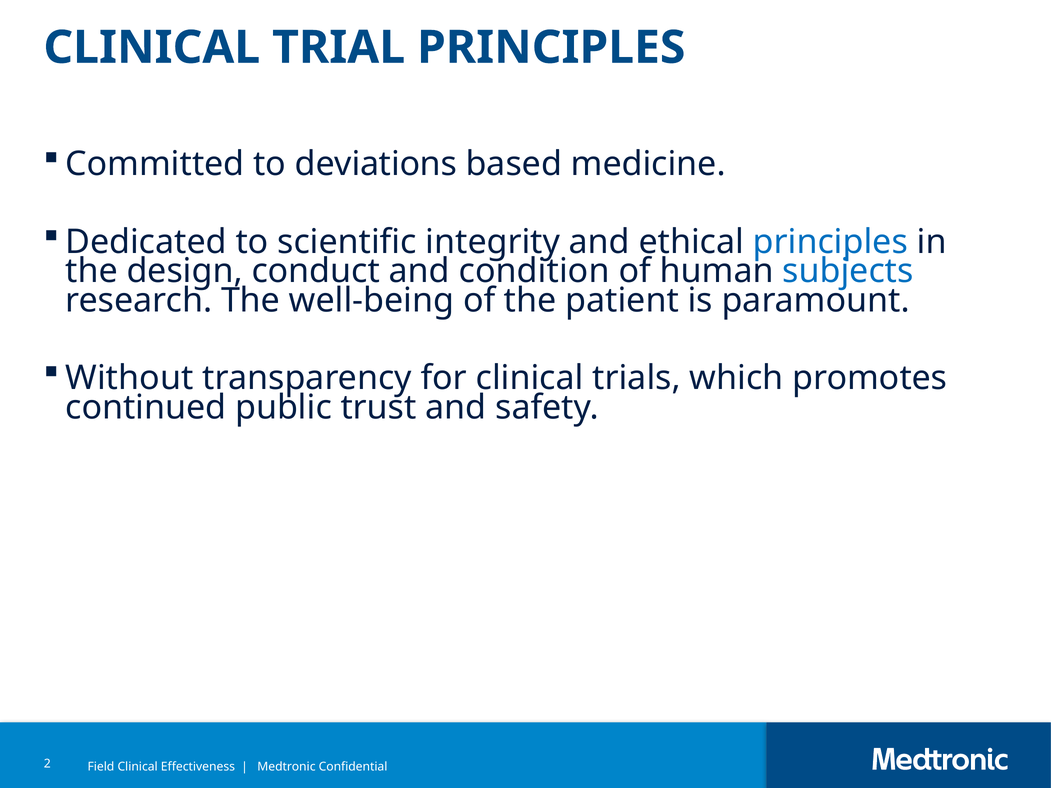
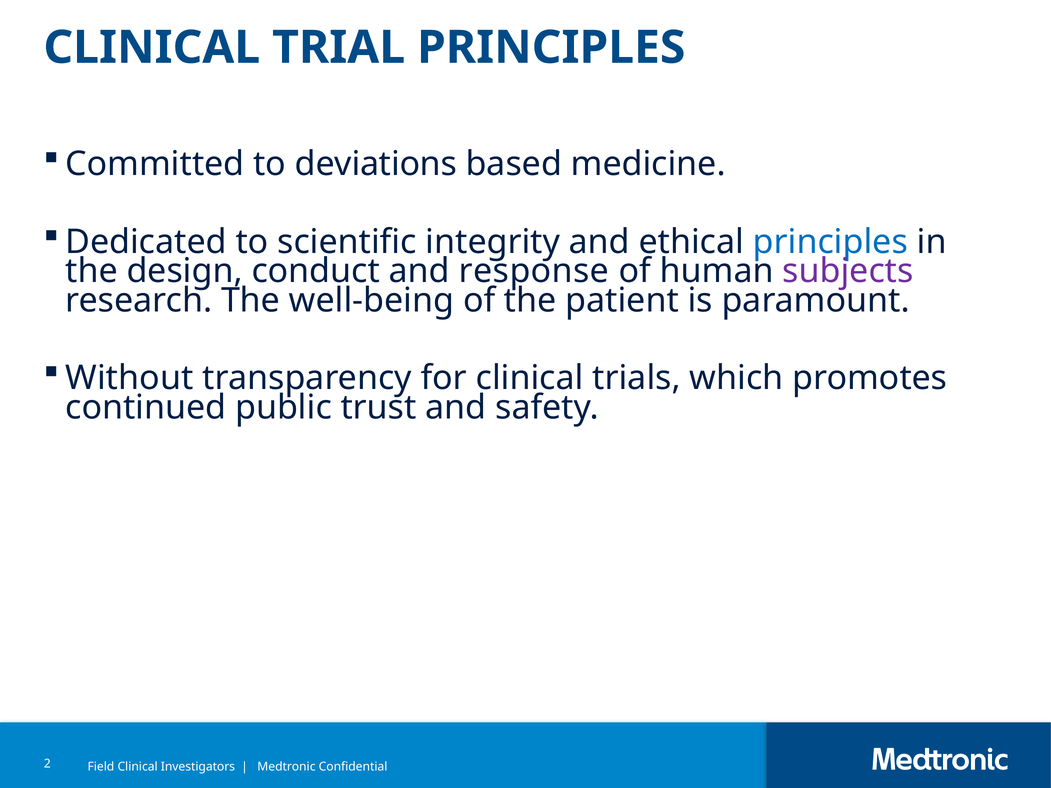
condition: condition -> response
subjects colour: blue -> purple
Effectiveness: Effectiveness -> Investigators
